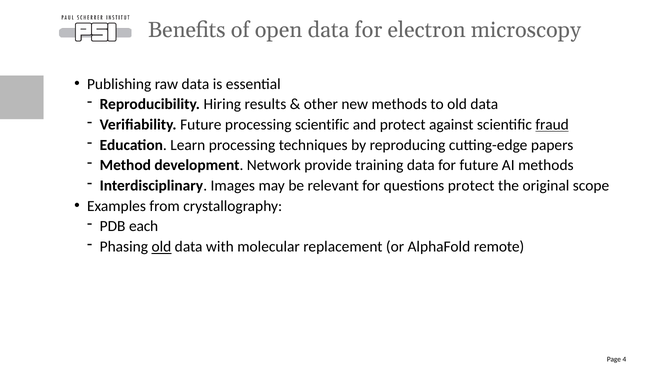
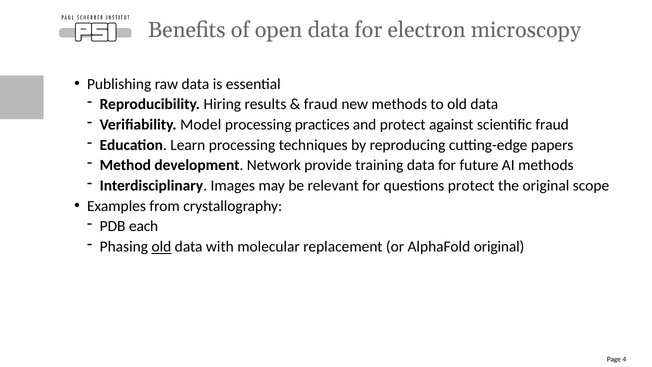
other at (321, 104): other -> fraud
Verifiability Future: Future -> Model
processing scientific: scientific -> practices
fraud at (552, 125) underline: present -> none
AlphaFold remote: remote -> original
